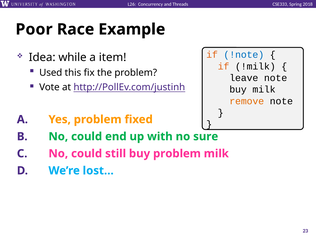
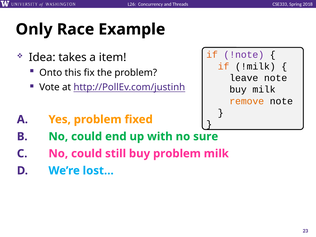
Poor: Poor -> Only
!note colour: blue -> purple
while: while -> takes
Used: Used -> Onto
